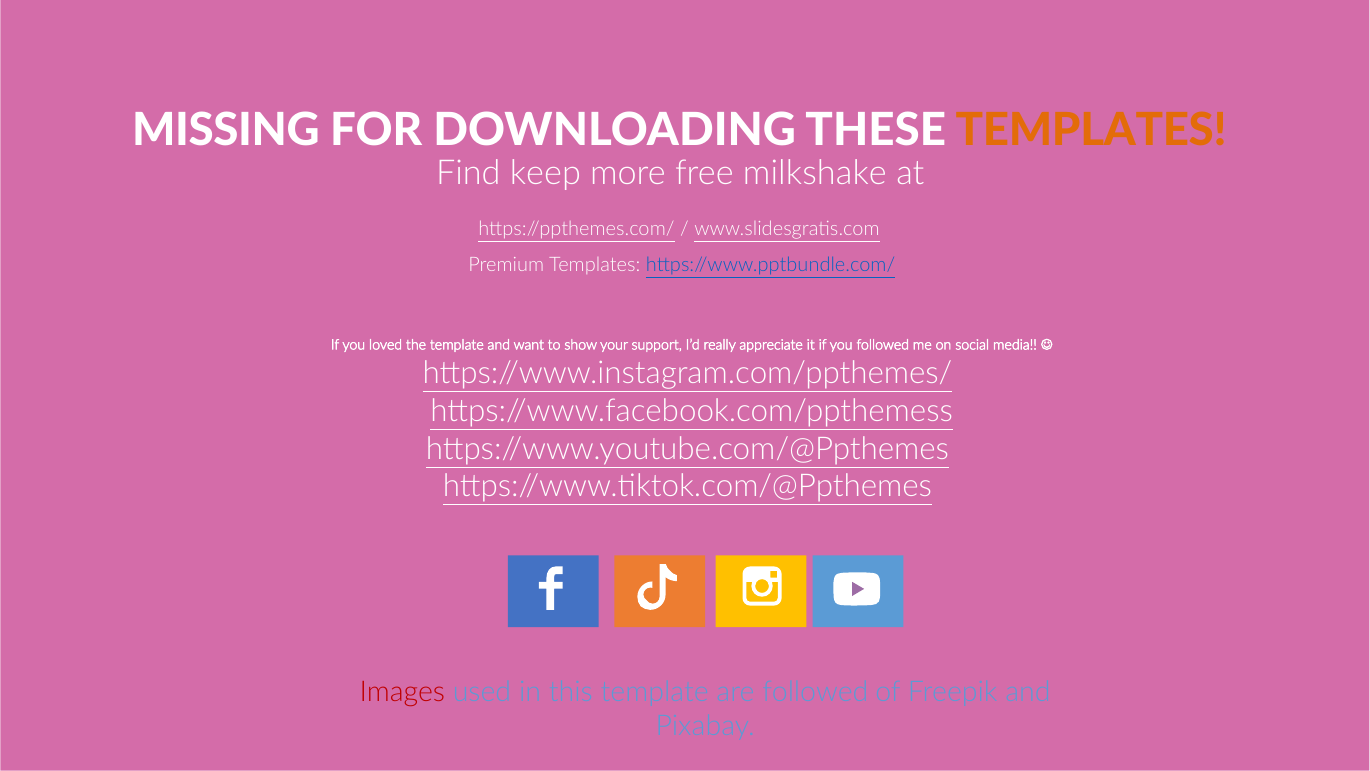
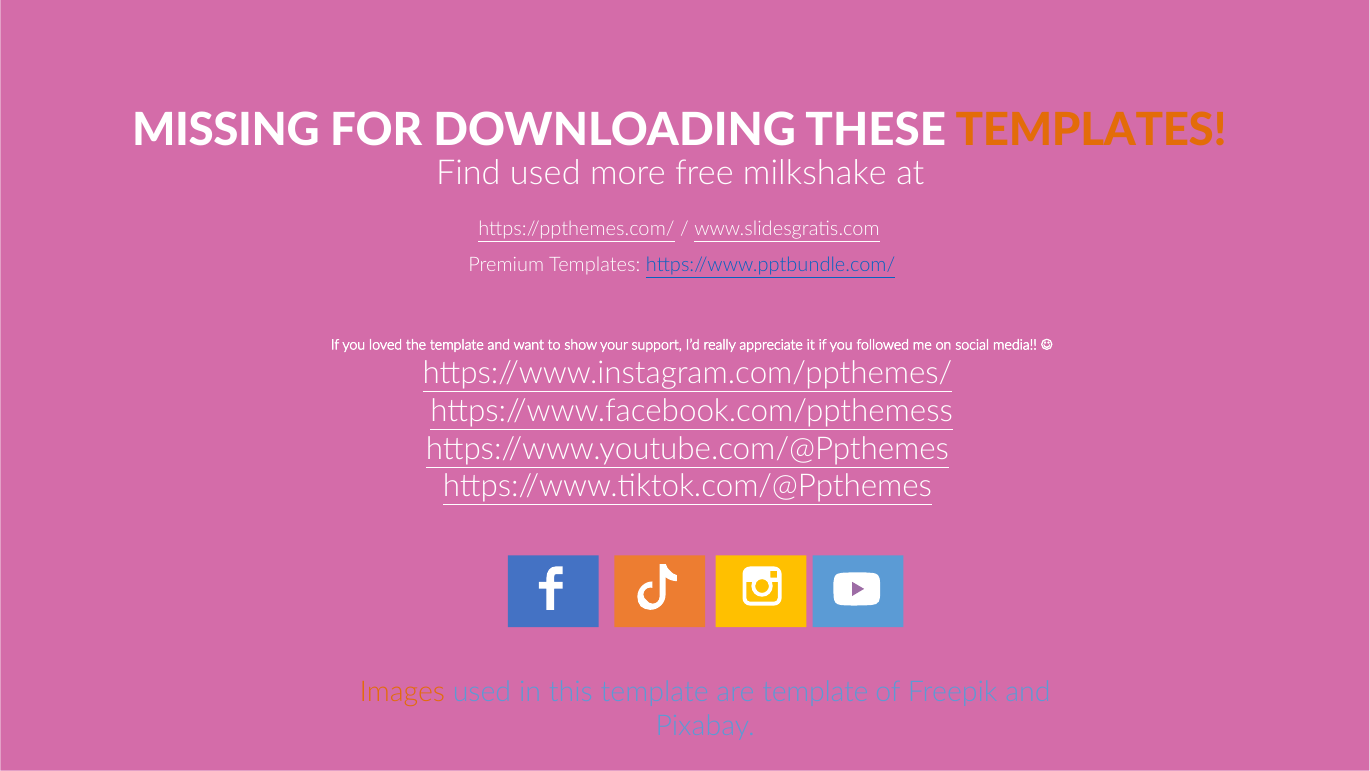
Find keep: keep -> used
Images colour: red -> orange
are followed: followed -> template
